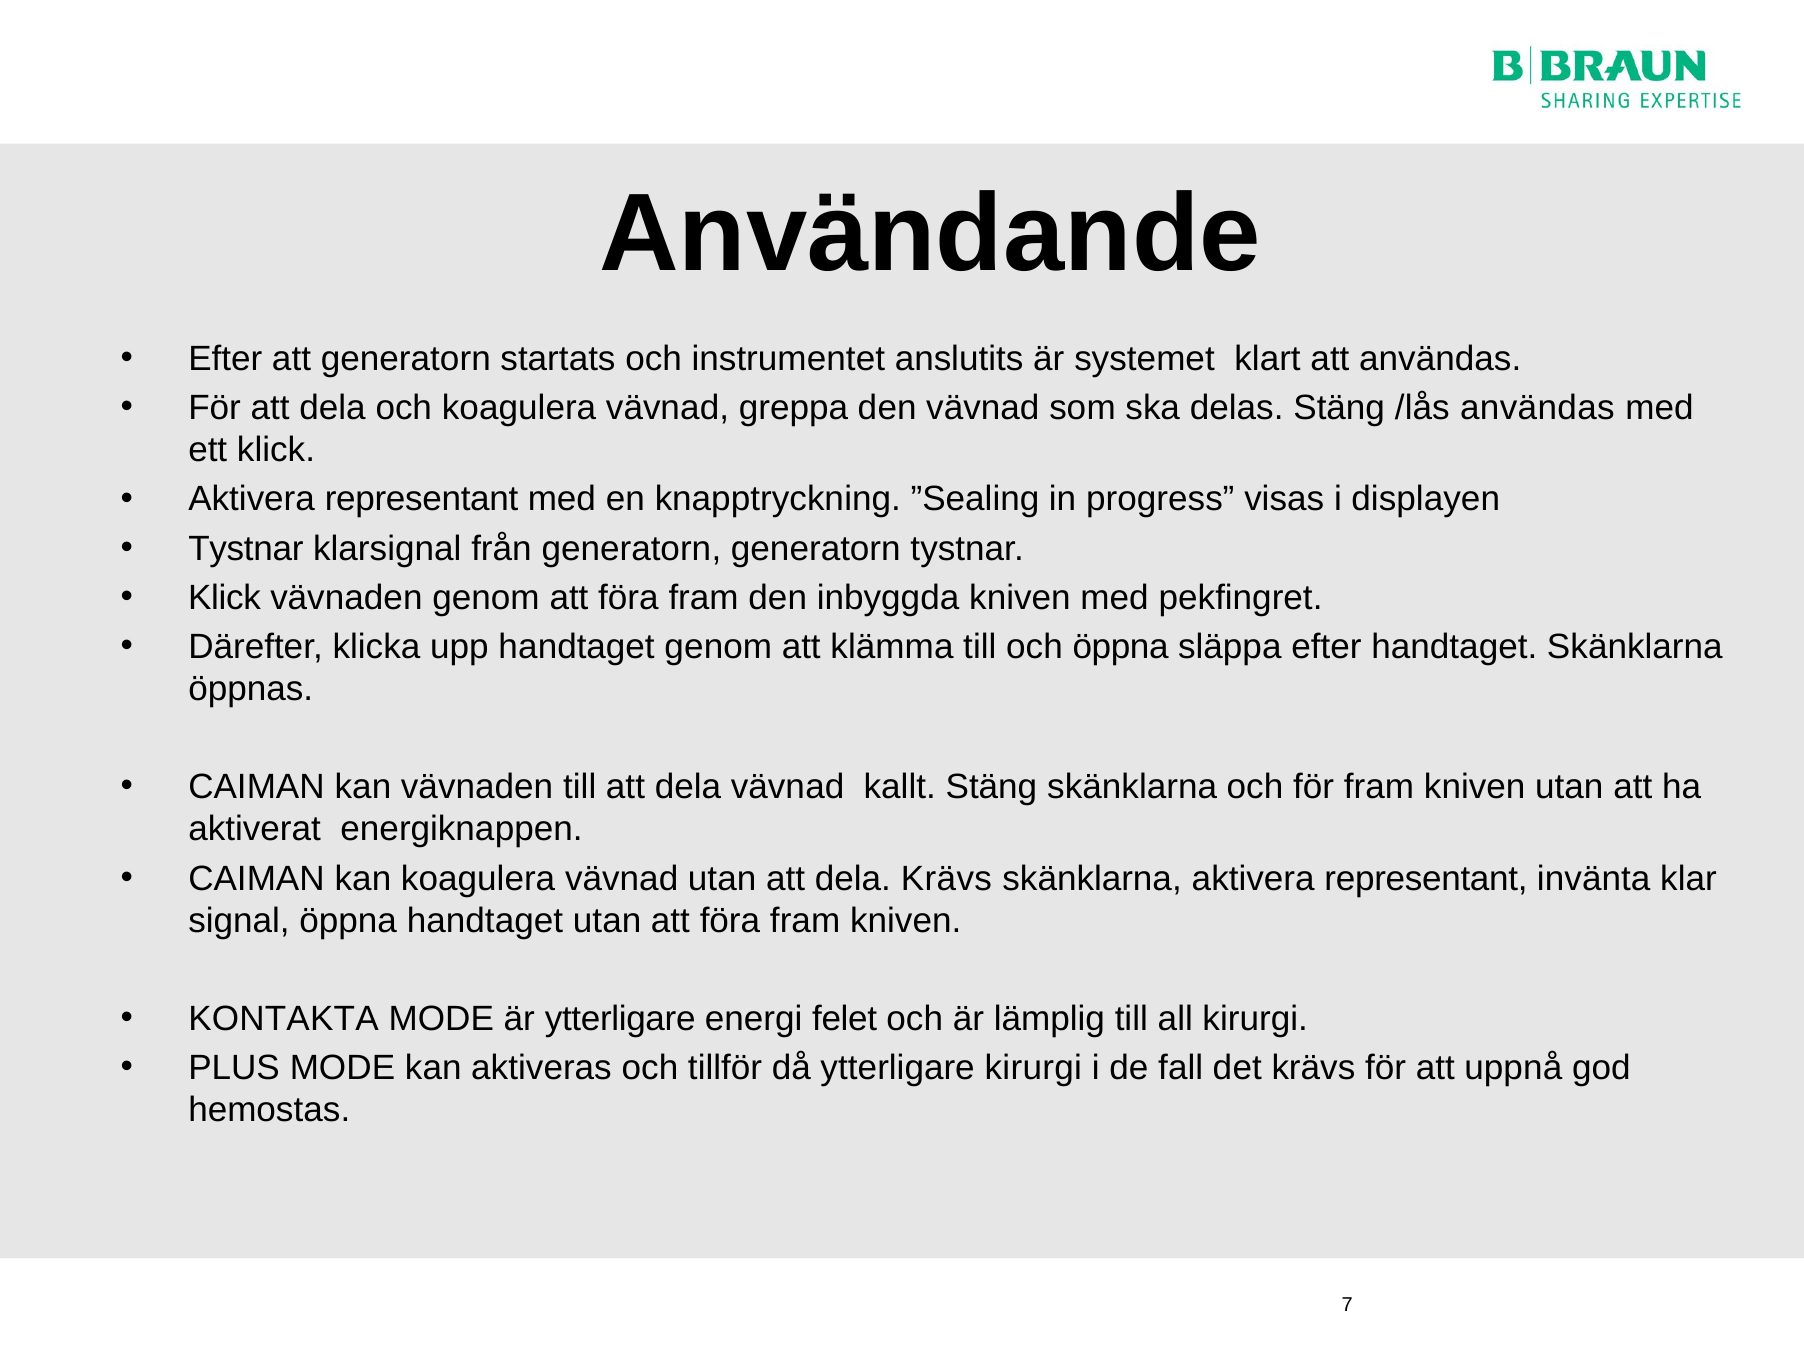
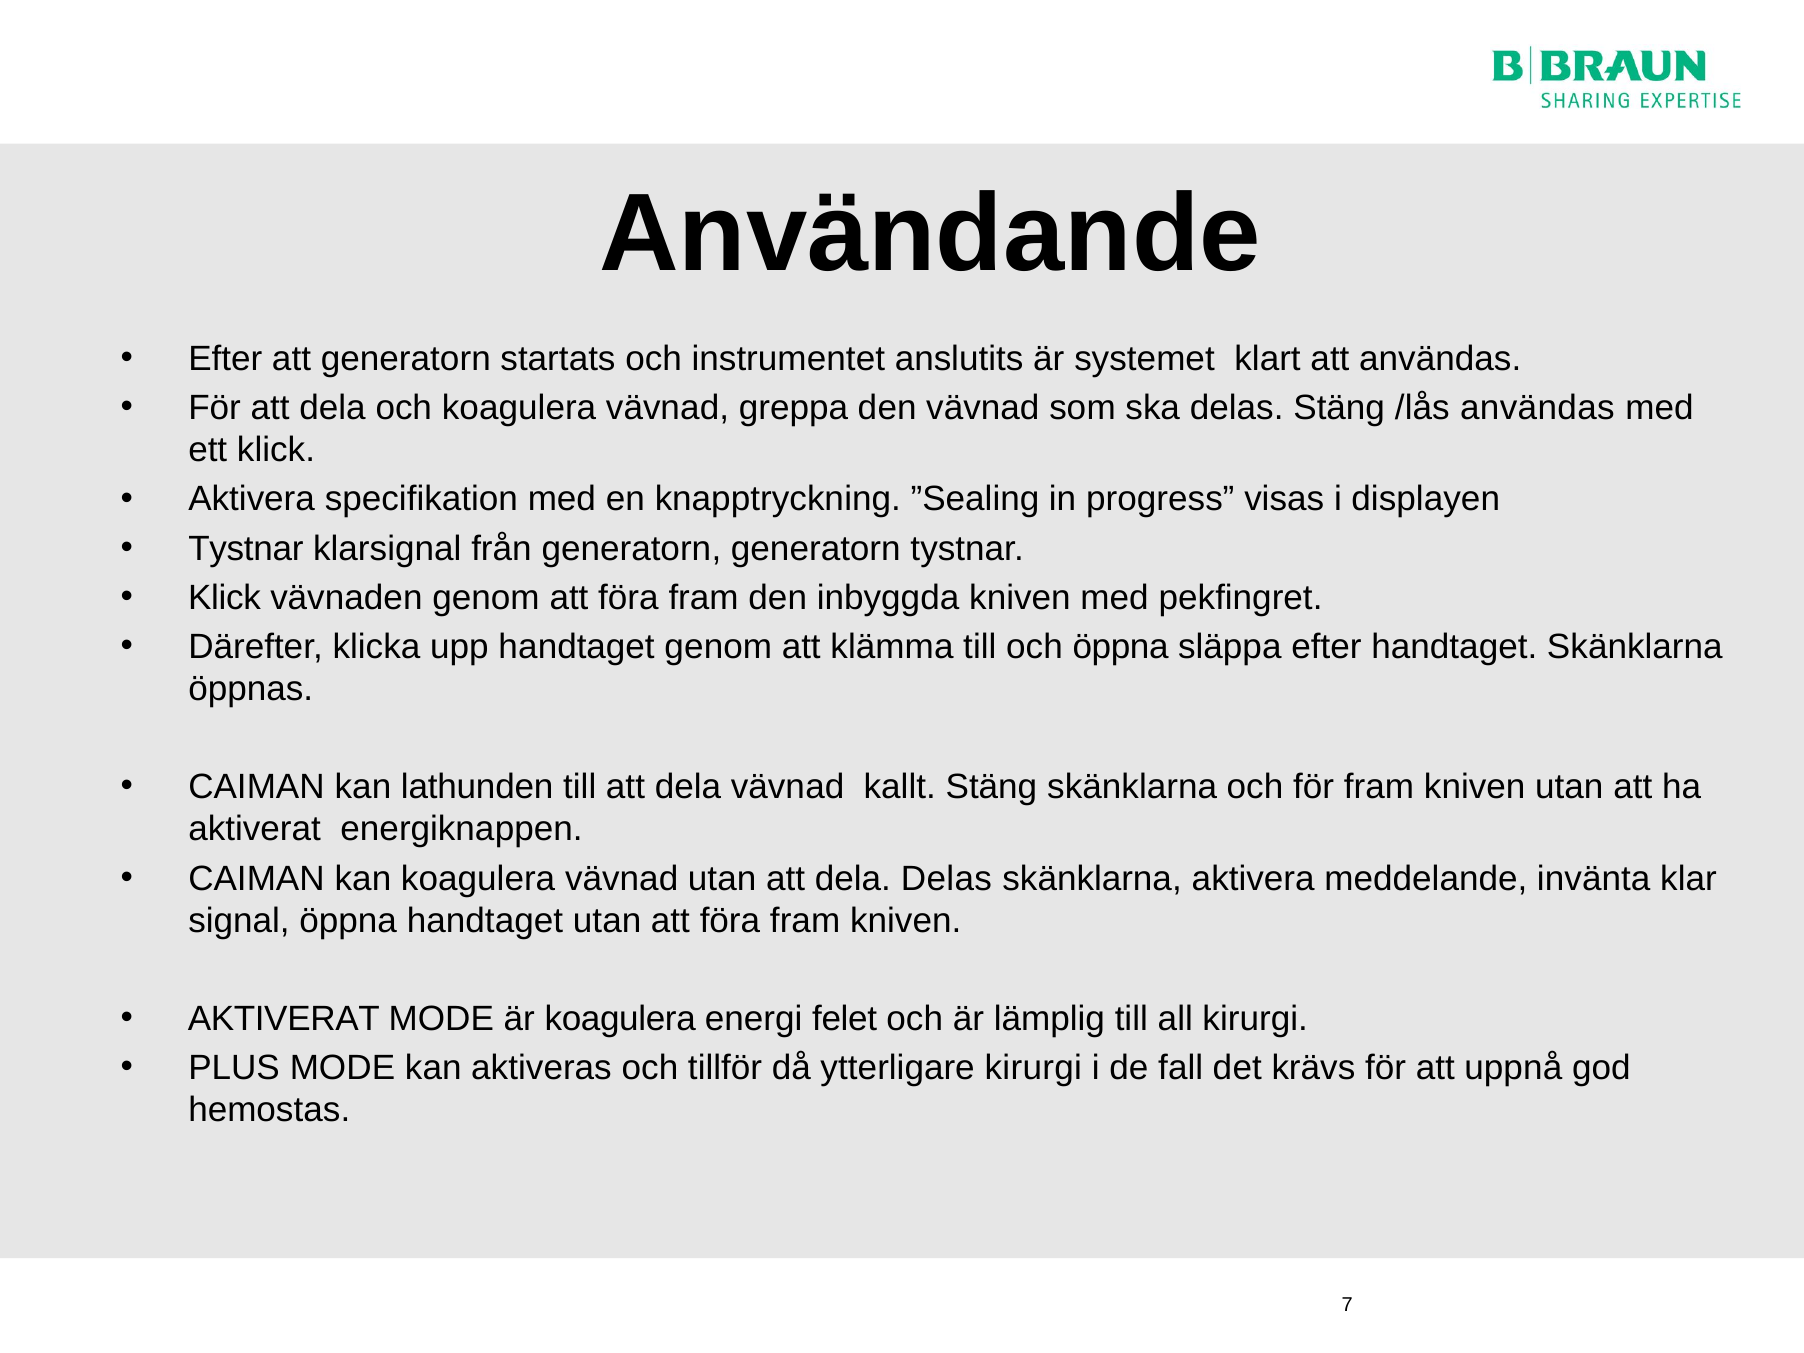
representant at (422, 499): representant -> specifikation
kan vävnaden: vävnaden -> lathunden
dela Krävs: Krävs -> Delas
skänklarna aktivera representant: representant -> meddelande
KONTAKTA at (283, 1019): KONTAKTA -> AKTIVERAT
är ytterligare: ytterligare -> koagulera
